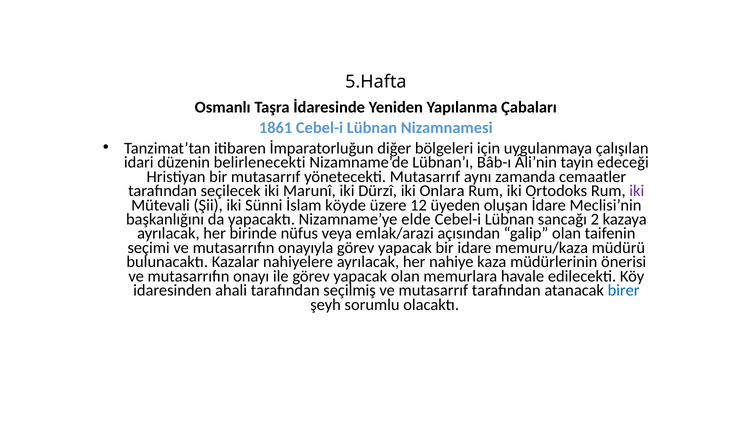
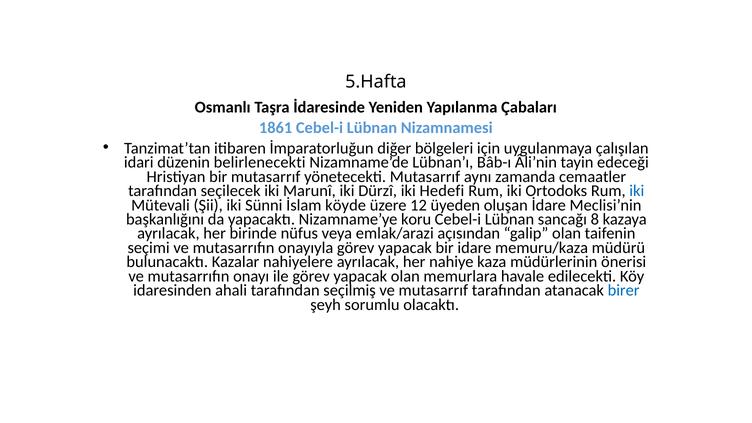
Onlara: Onlara -> Hedefi
iki at (637, 191) colour: purple -> blue
elde: elde -> koru
2: 2 -> 8
